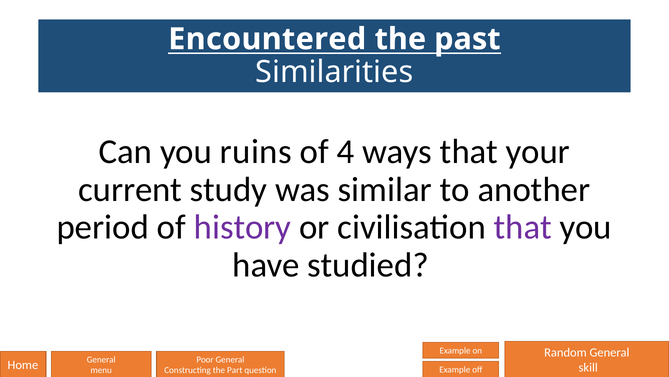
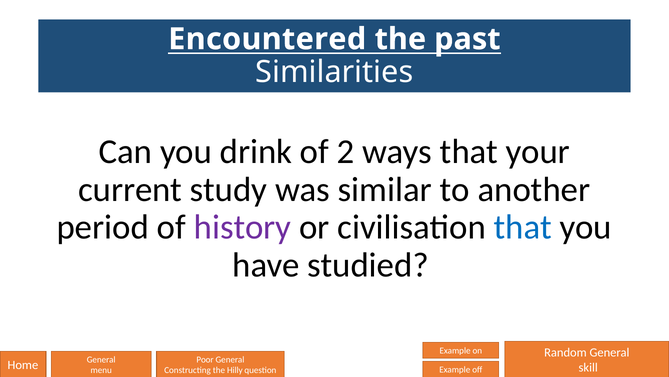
ruins: ruins -> drink
4: 4 -> 2
that at (523, 227) colour: purple -> blue
Part: Part -> Hilly
